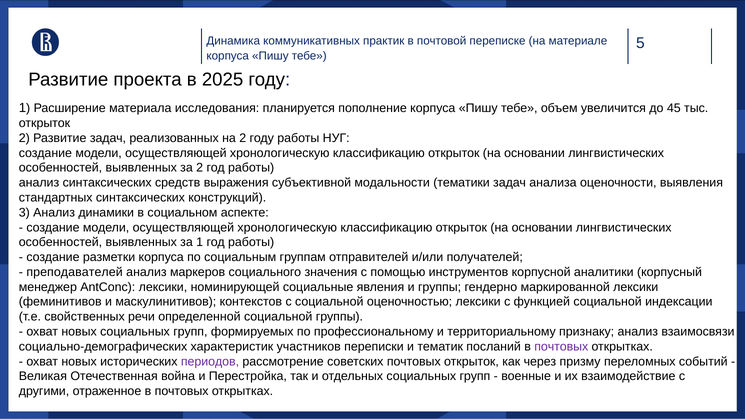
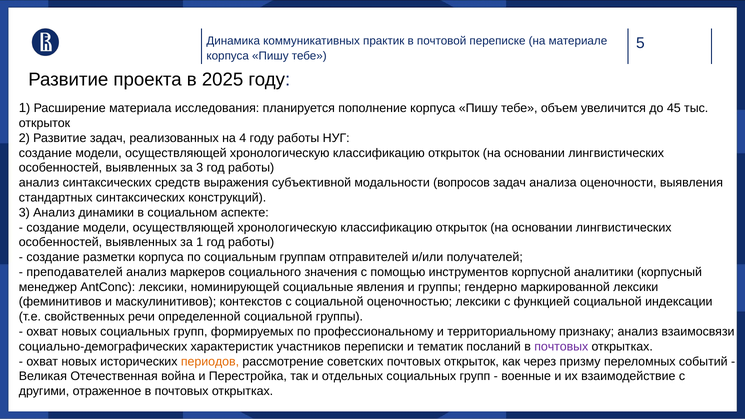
на 2: 2 -> 4
за 2: 2 -> 3
тематики: тематики -> вопросов
периодов colour: purple -> orange
